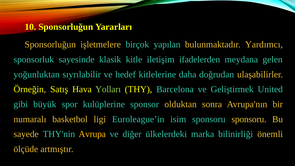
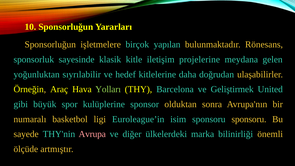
Yardımcı: Yardımcı -> Rönesans
ifadelerden: ifadelerden -> projelerine
Satış: Satış -> Araç
Avrupa colour: yellow -> pink
